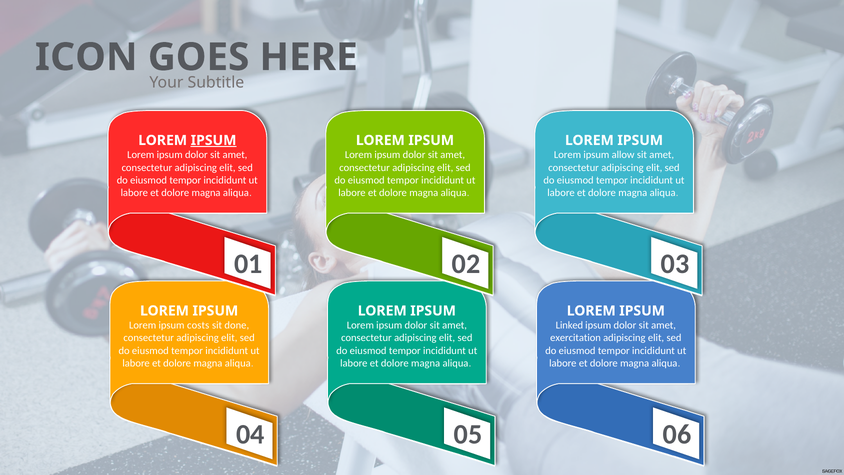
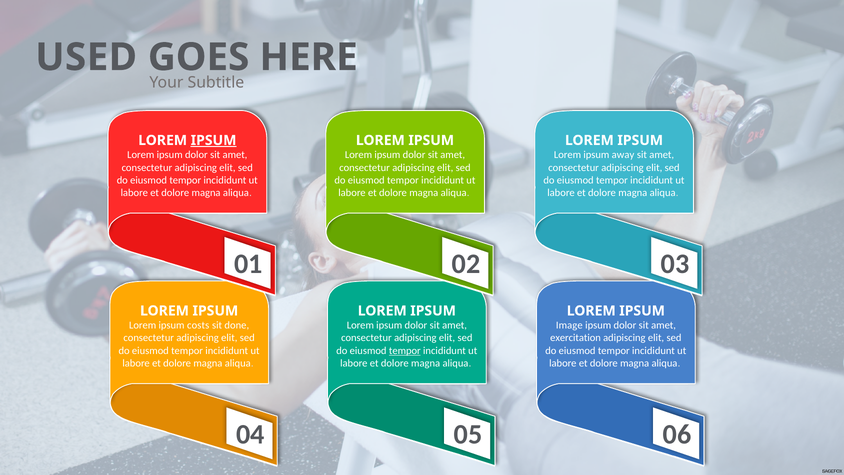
ICON: ICON -> USED
allow: allow -> away
Linked: Linked -> Image
tempor at (405, 350) underline: none -> present
